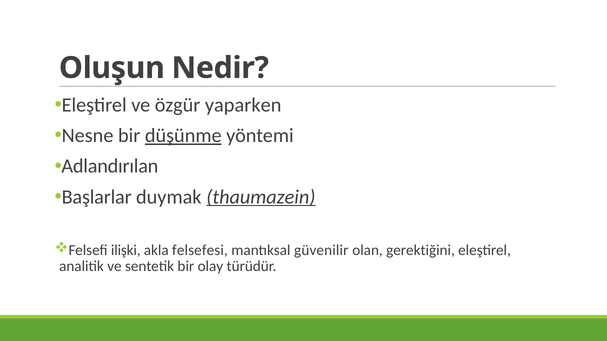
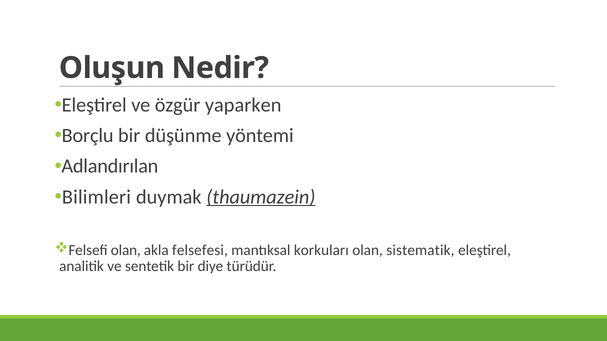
Nesne: Nesne -> Borçlu
düşünme underline: present -> none
Başlarlar: Başlarlar -> Bilimleri
Felsefi ilişki: ilişki -> olan
güvenilir: güvenilir -> korkuları
gerektiğini: gerektiğini -> sistematik
olay: olay -> diye
